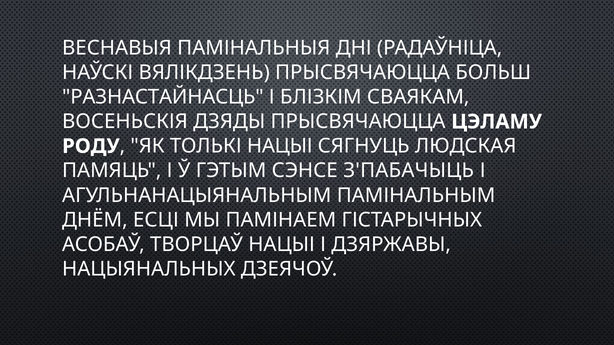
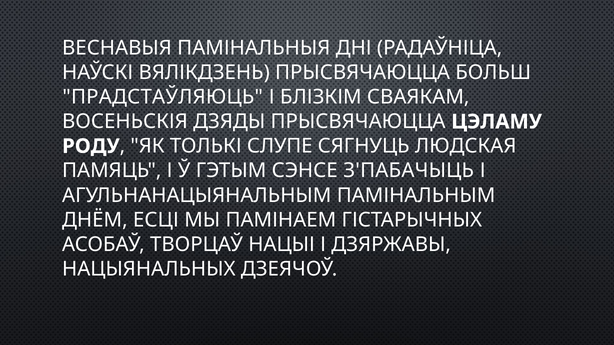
РАЗНАСТАЙНАСЦЬ: РАЗНАСТАЙНАСЦЬ -> ПРАДСТАЎЛЯЮЦЬ
ТОЛЬКІ НАЦЫІ: НАЦЫІ -> СЛУПЕ
